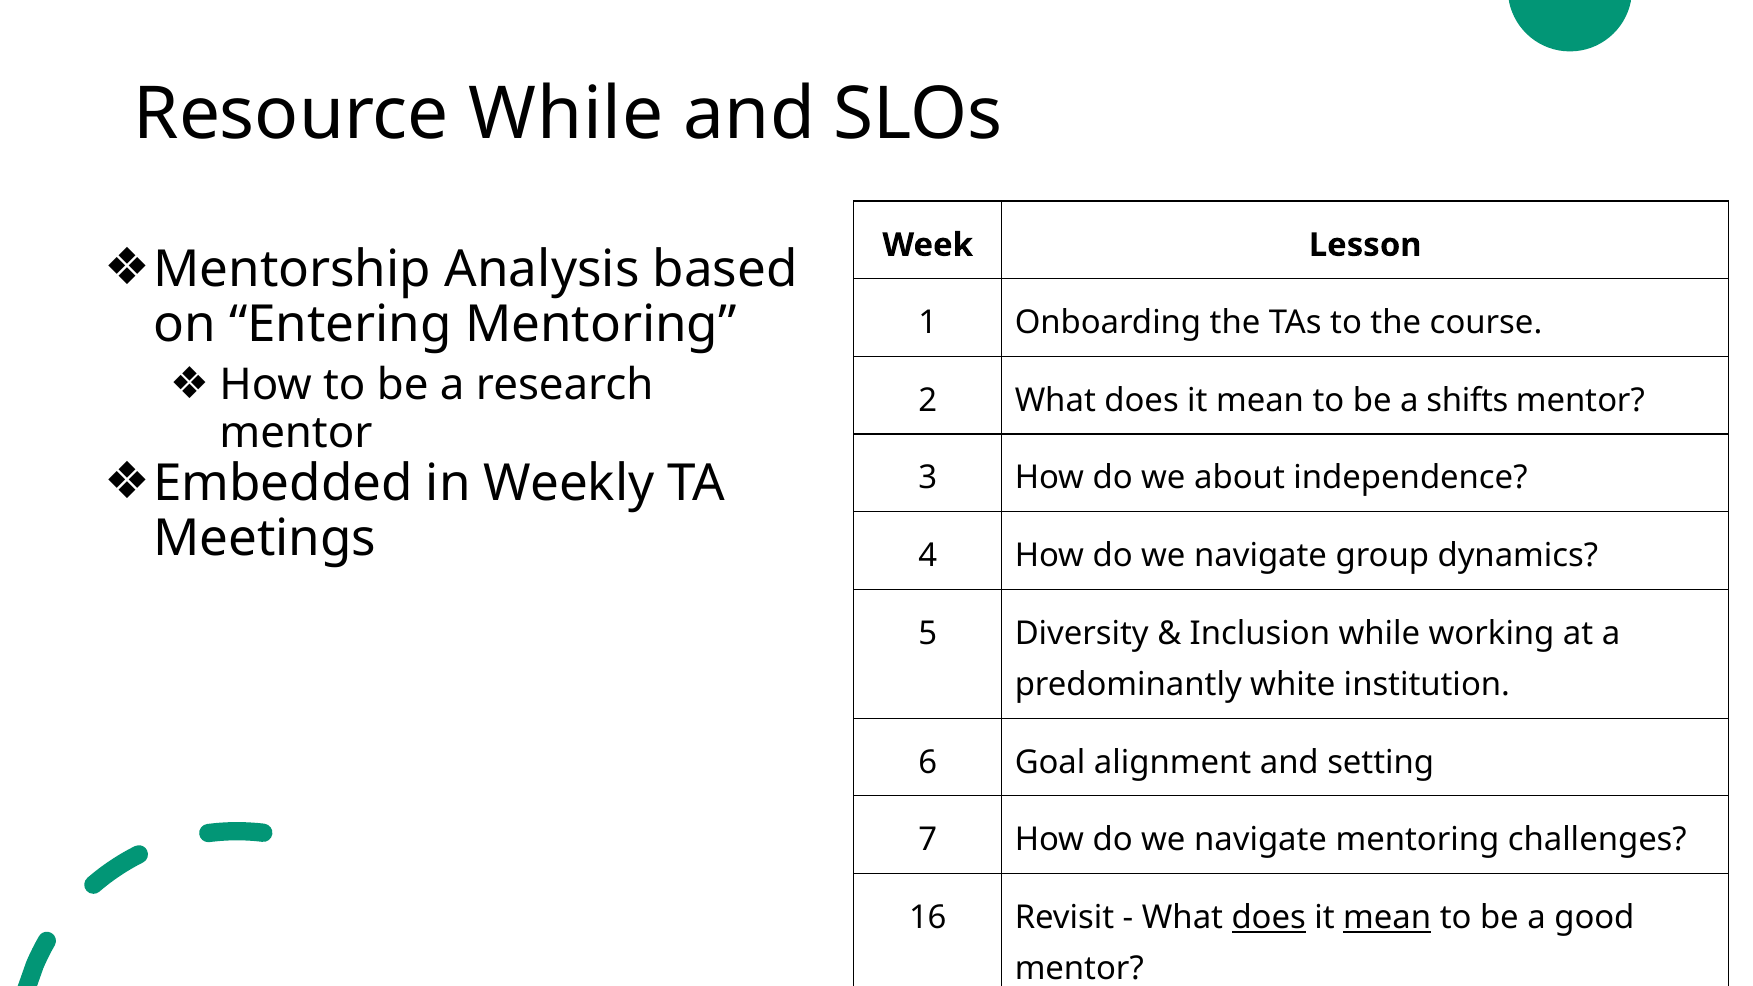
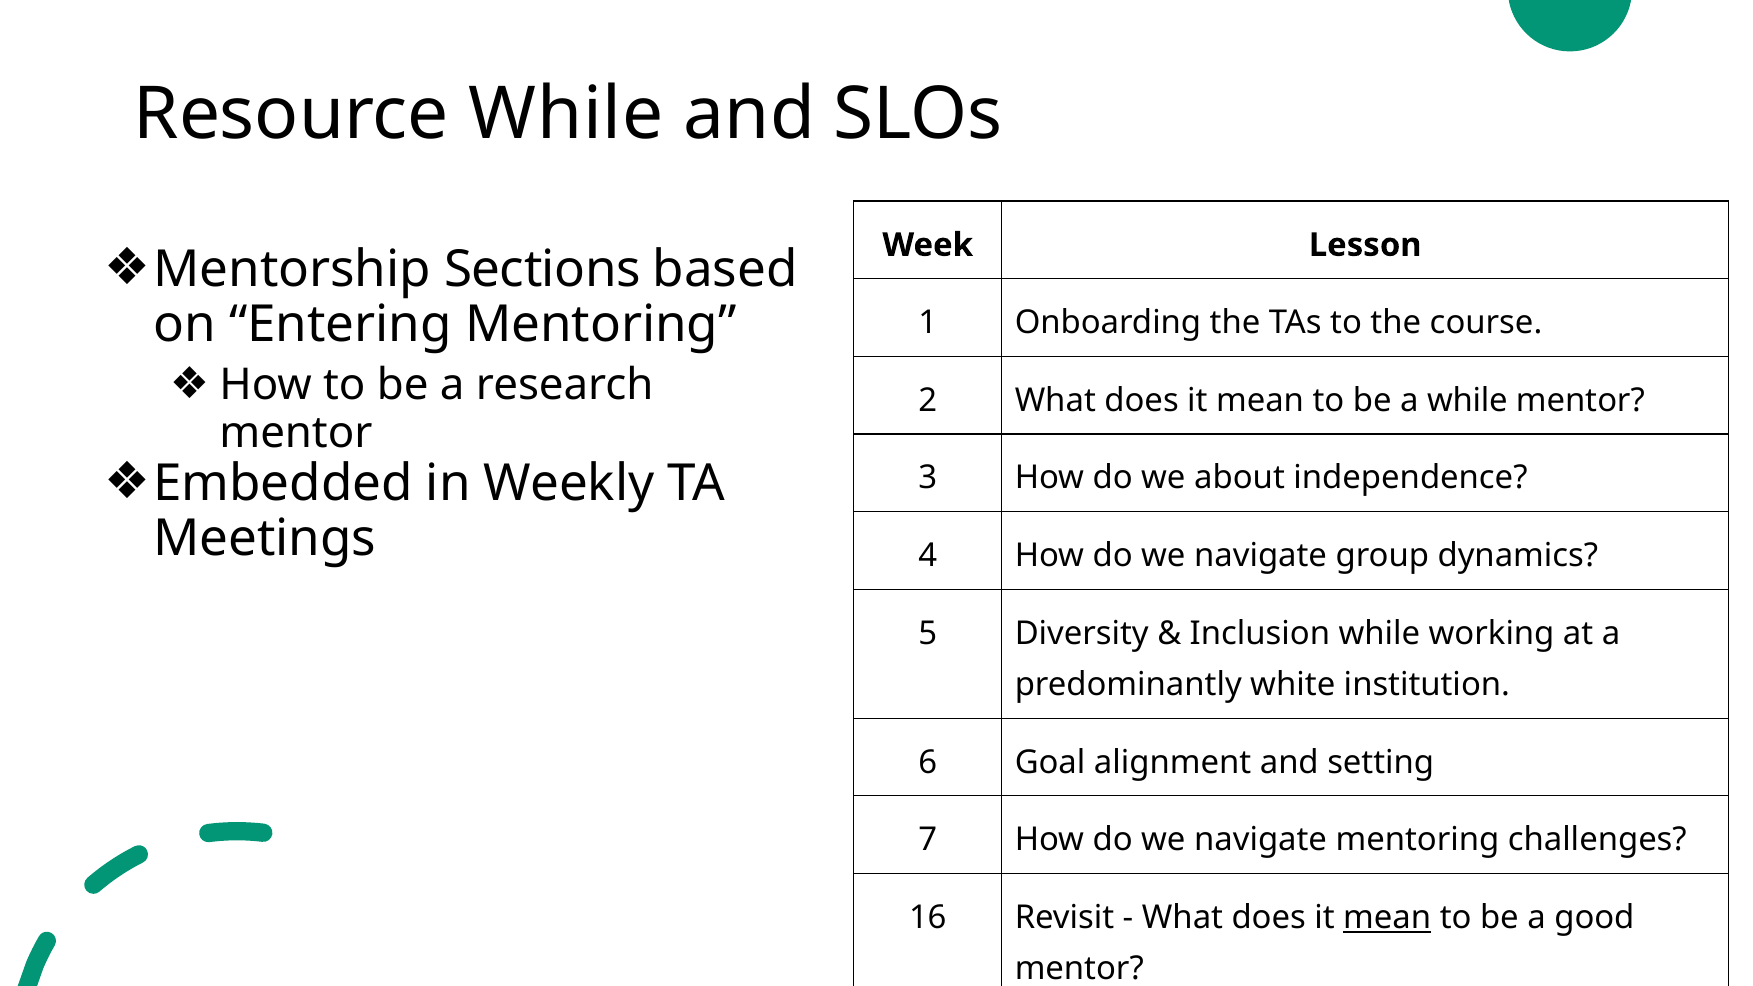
Analysis: Analysis -> Sections
a shifts: shifts -> while
does at (1269, 918) underline: present -> none
